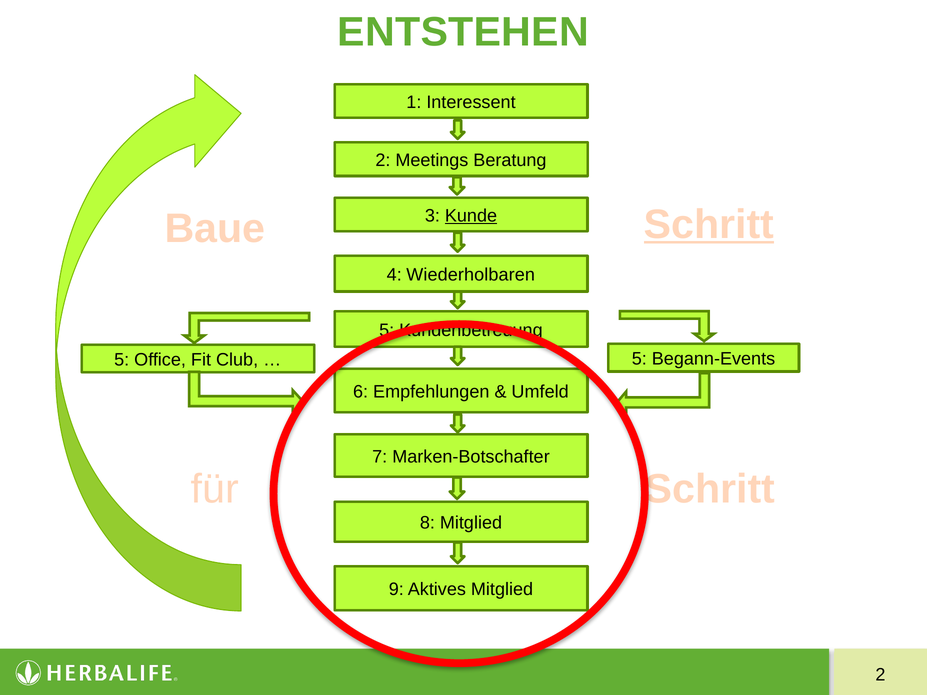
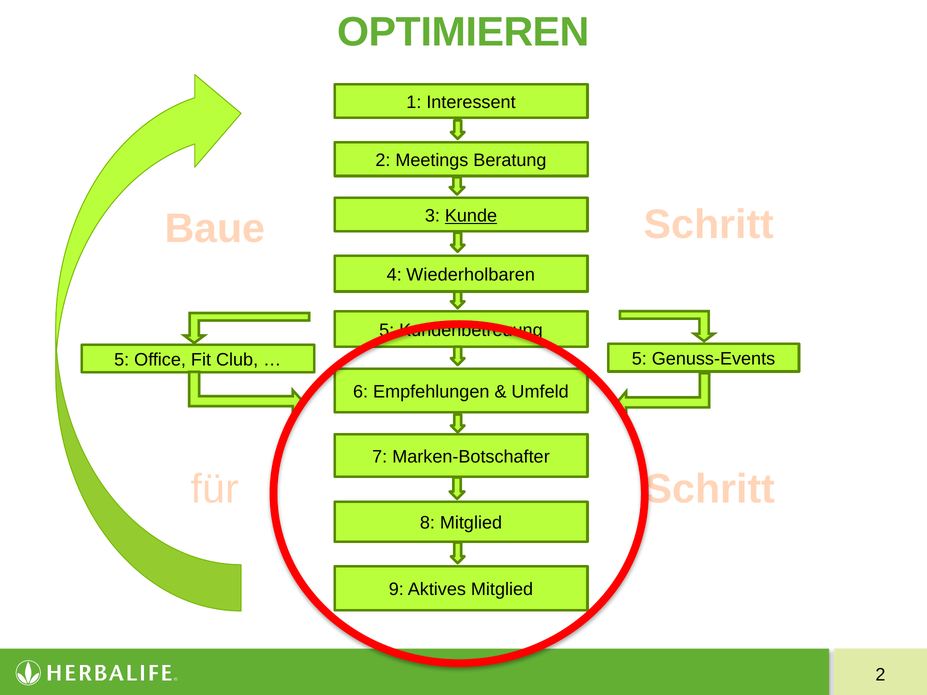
ENTSTEHEN: ENTSTEHEN -> OPTIMIEREN
Schritt at (709, 225) underline: present -> none
Begann-Events: Begann-Events -> Genuss-Events
